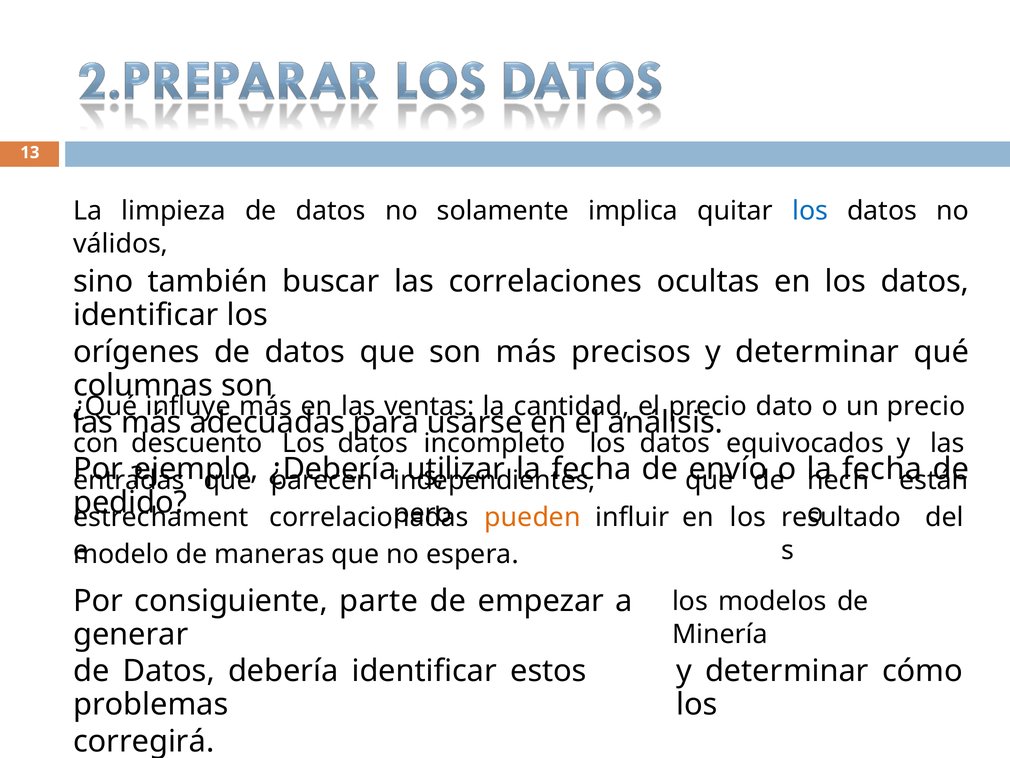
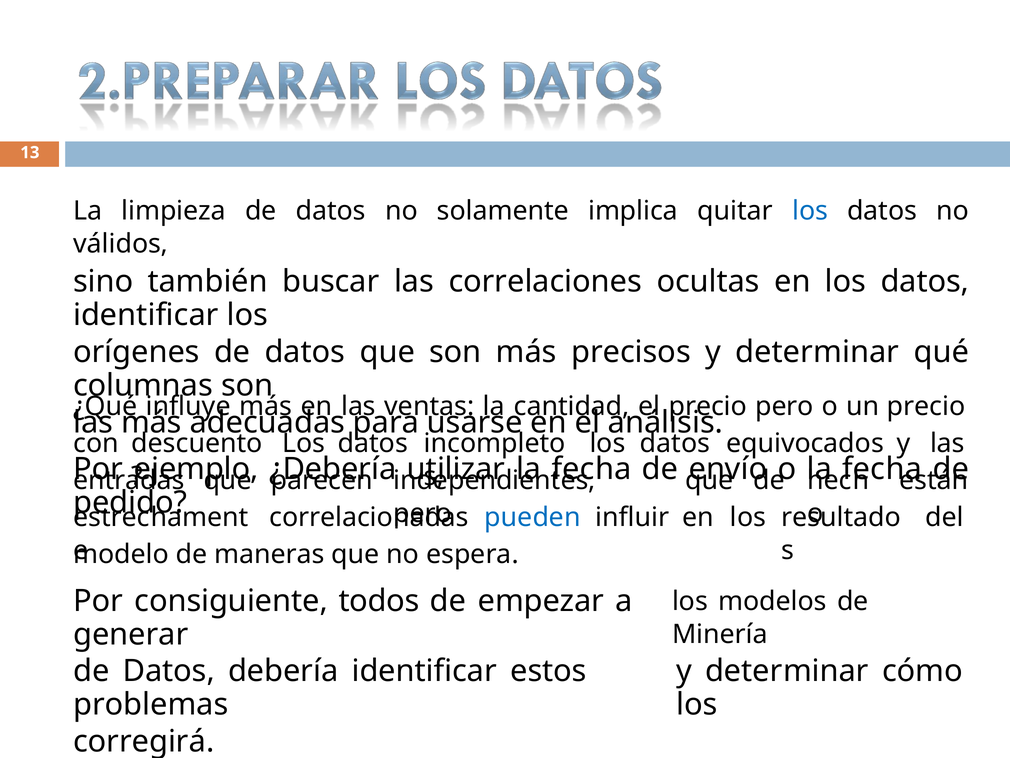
precio dato: dato -> pero
pueden colour: orange -> blue
parte: parte -> todos
